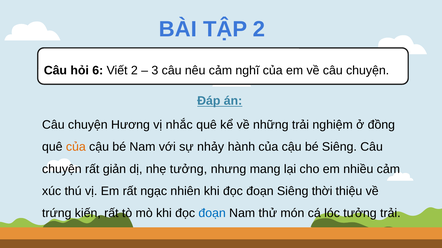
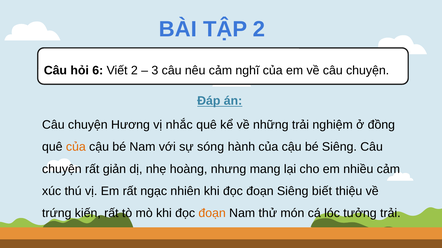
nhảy: nhảy -> sóng
nhẹ tưởng: tưởng -> hoàng
thời: thời -> biết
đoạn at (212, 214) colour: blue -> orange
